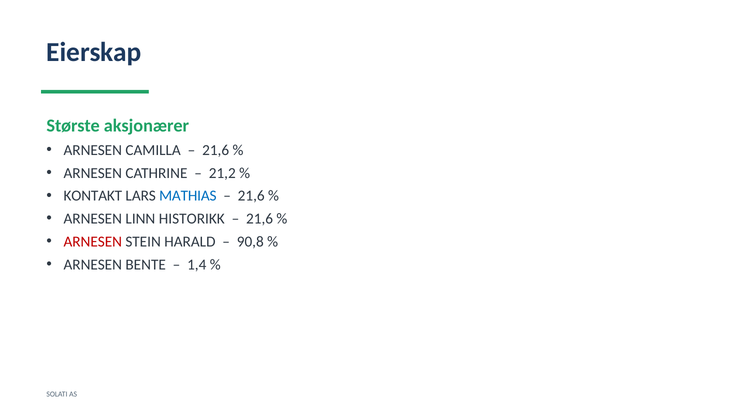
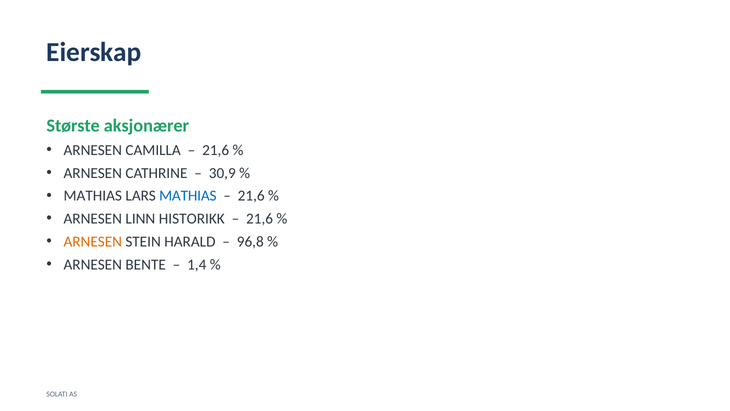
21,2: 21,2 -> 30,9
KONTAKT at (93, 196): KONTAKT -> MATHIAS
ARNESEN at (93, 241) colour: red -> orange
90,8: 90,8 -> 96,8
